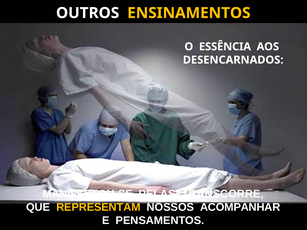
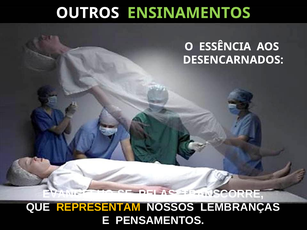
ENSINAMENTOS colour: yellow -> light green
MANIFESTOU-SE: MANIFESTOU-SE -> EVANGELHO-SE
ACOMPANHAR: ACOMPANHAR -> LEMBRANÇAS
